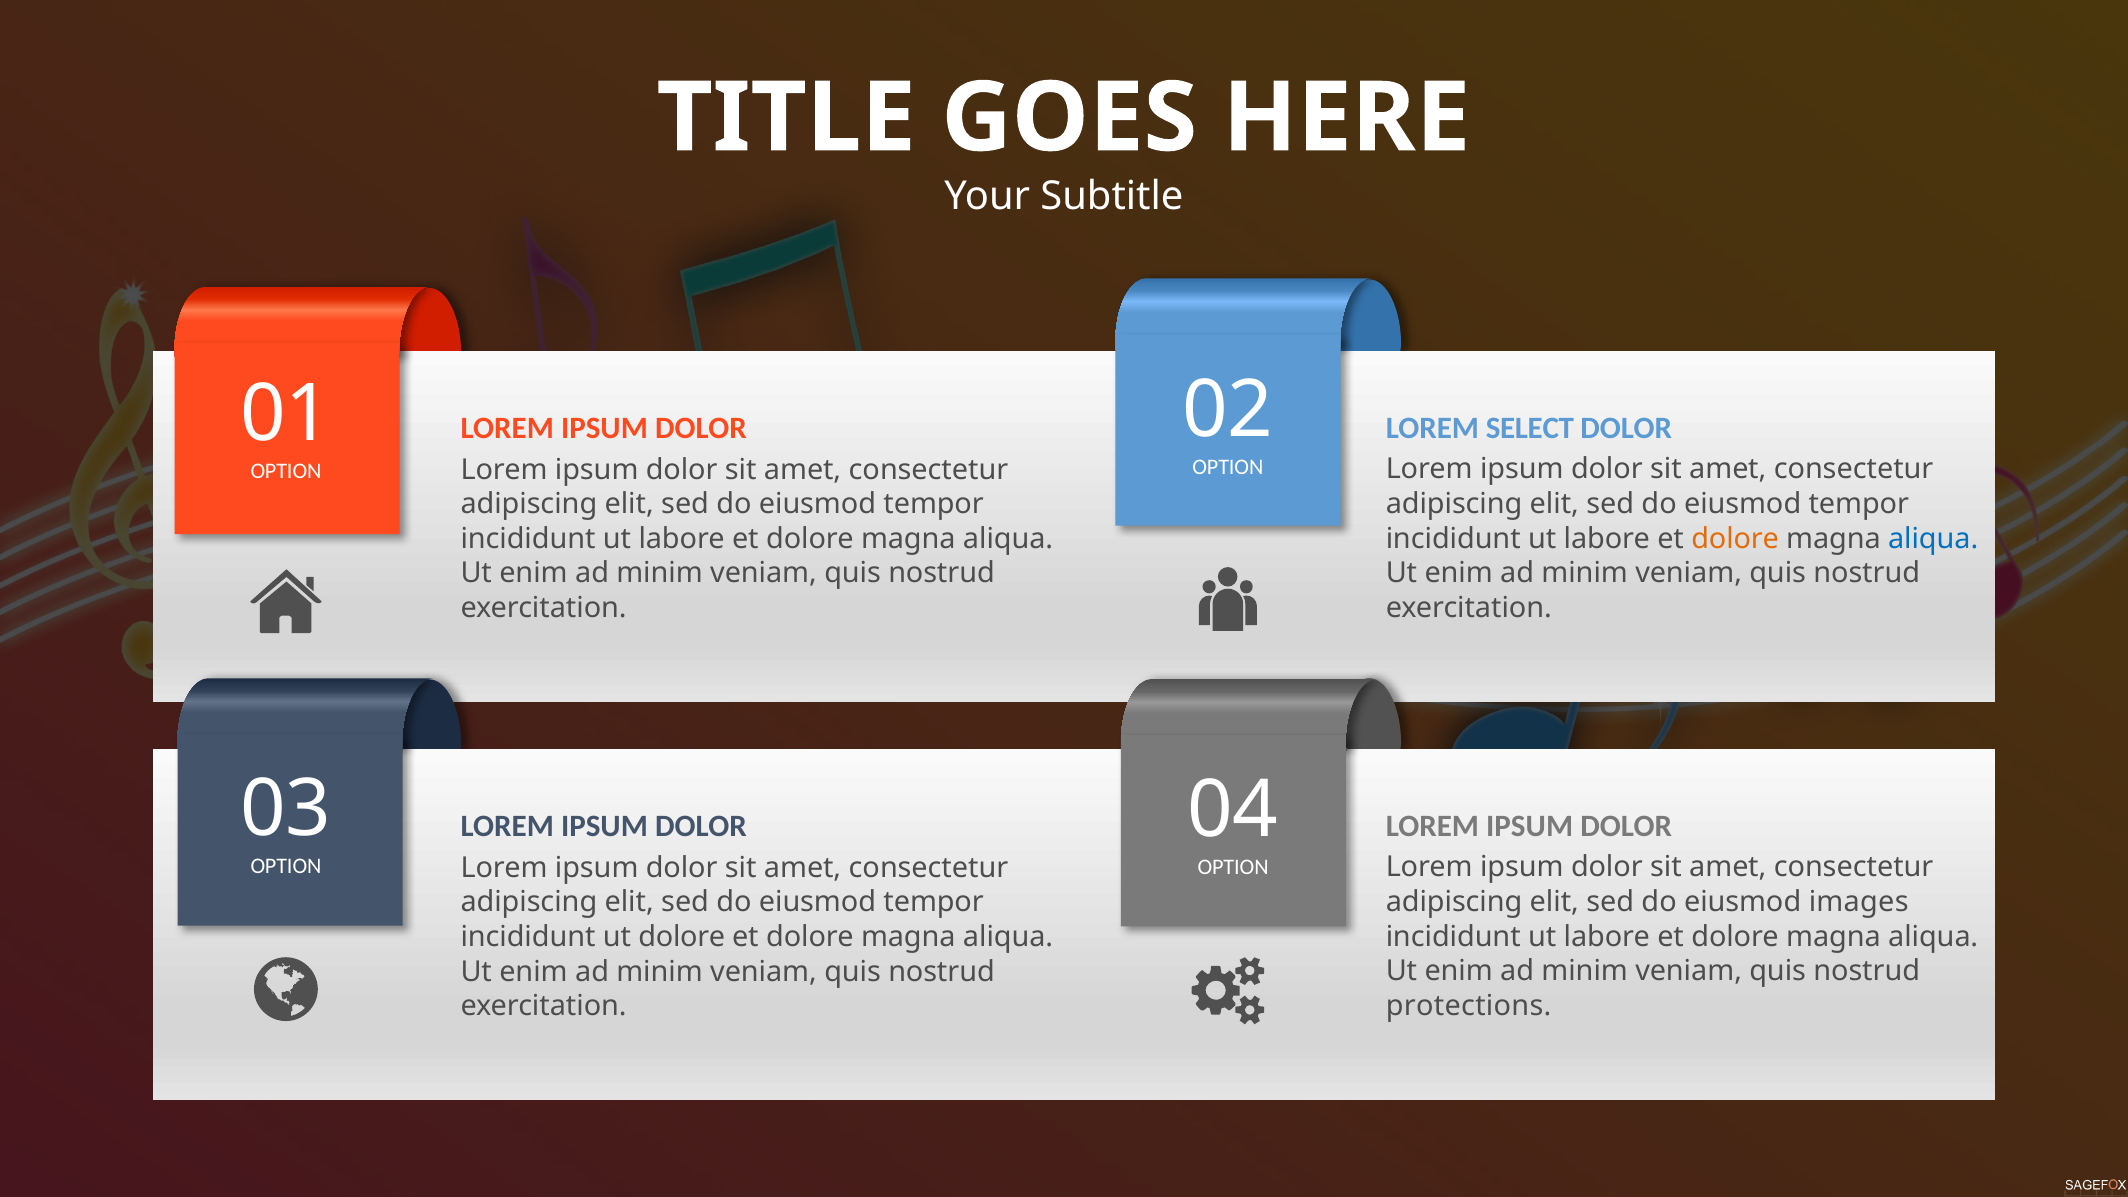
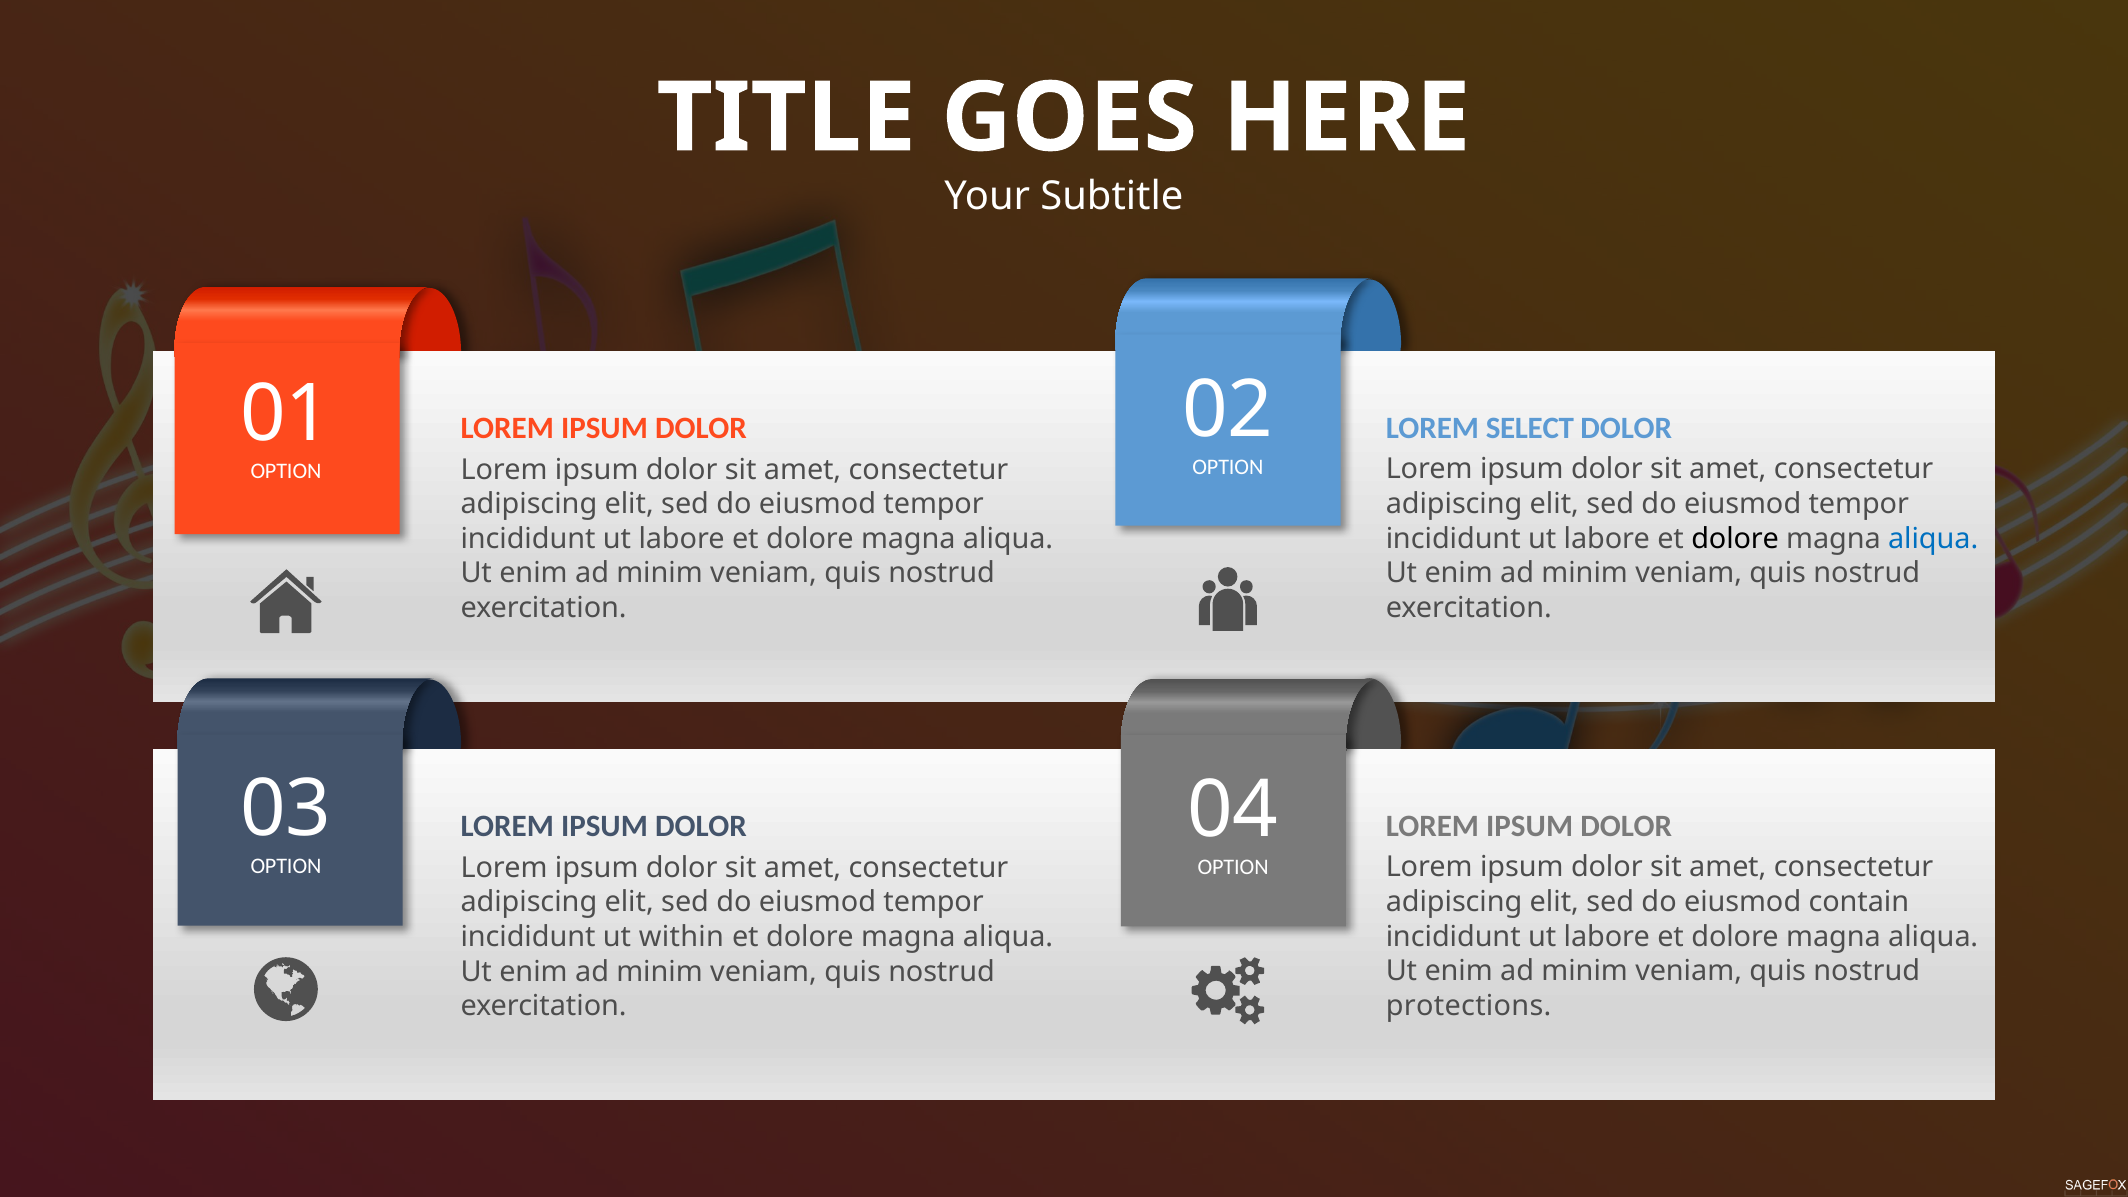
dolore at (1735, 539) colour: orange -> black
images: images -> contain
ut dolore: dolore -> within
